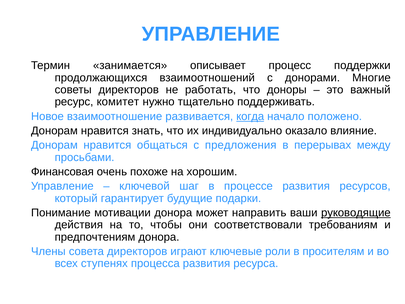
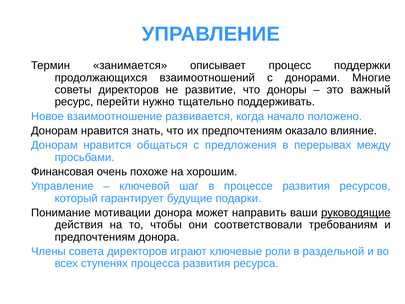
работать: работать -> развитие
комитет: комитет -> перейти
когда underline: present -> none
их индивидуально: индивидуально -> предпочтениям
просителям: просителям -> раздельной
